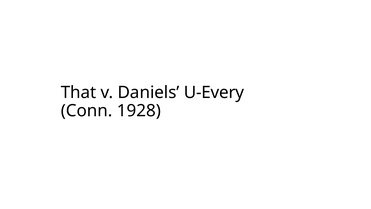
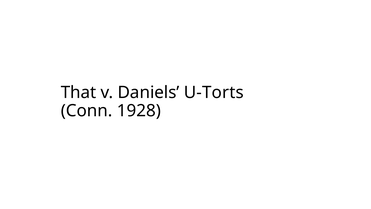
U-Every: U-Every -> U-Torts
